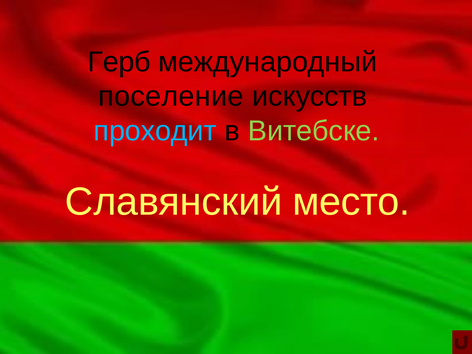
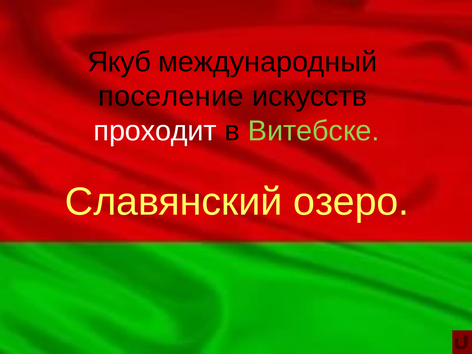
Герб: Герб -> Якуб
проходит colour: light blue -> white
место: место -> озеро
